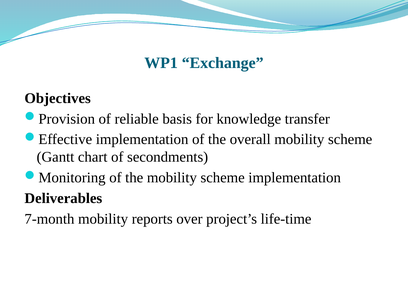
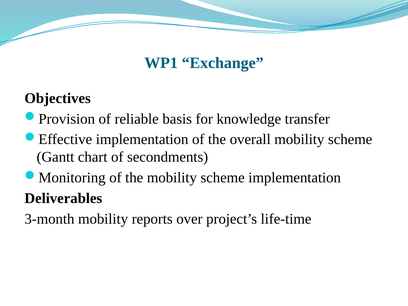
7-month: 7-month -> 3-month
